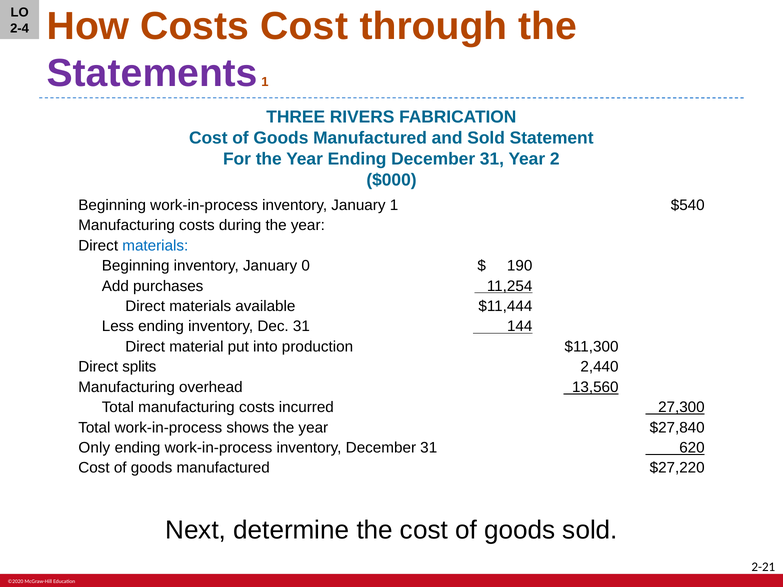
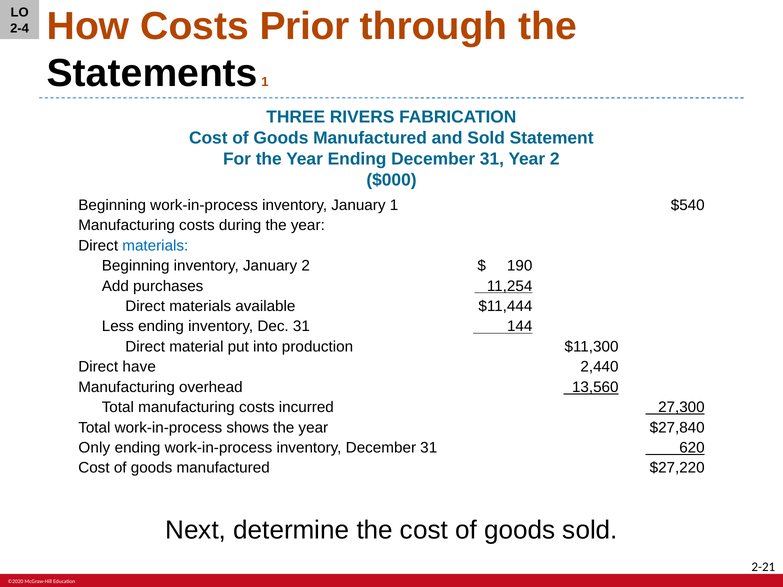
Costs Cost: Cost -> Prior
Statements colour: purple -> black
January 0: 0 -> 2
splits: splits -> have
